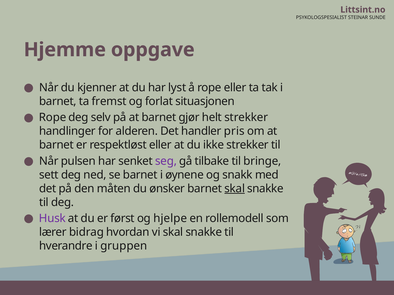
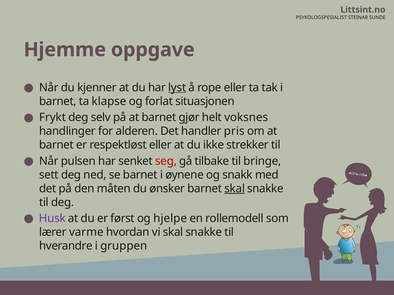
lyst underline: none -> present
fremst: fremst -> klapse
Rope at (53, 118): Rope -> Frykt
helt strekker: strekker -> voksnes
seg colour: purple -> red
bidrag: bidrag -> varme
